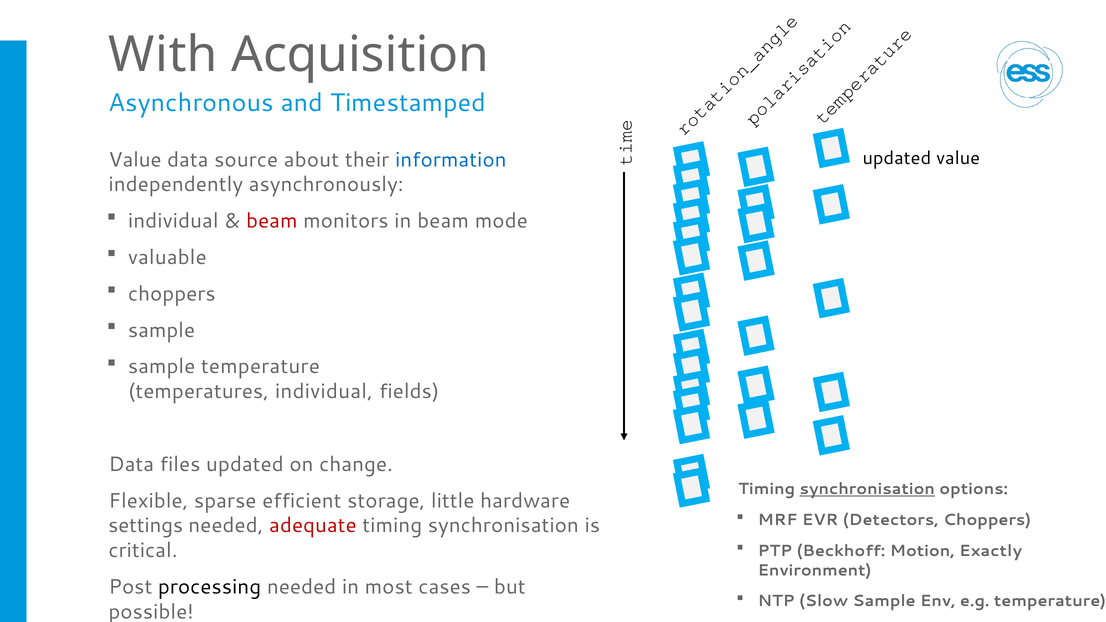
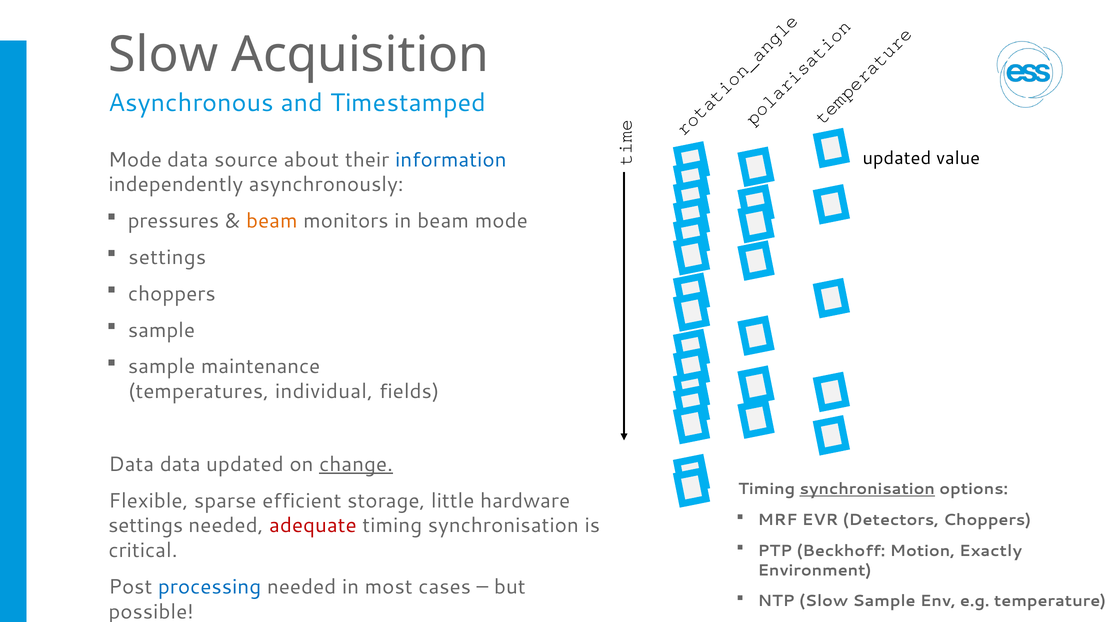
With at (163, 55): With -> Slow
Value at (135, 160): Value -> Mode
individual at (173, 221): individual -> pressures
beam at (272, 221) colour: red -> orange
valuable at (167, 257): valuable -> settings
sample temperature: temperature -> maintenance
Data files: files -> data
change underline: none -> present
processing colour: black -> blue
